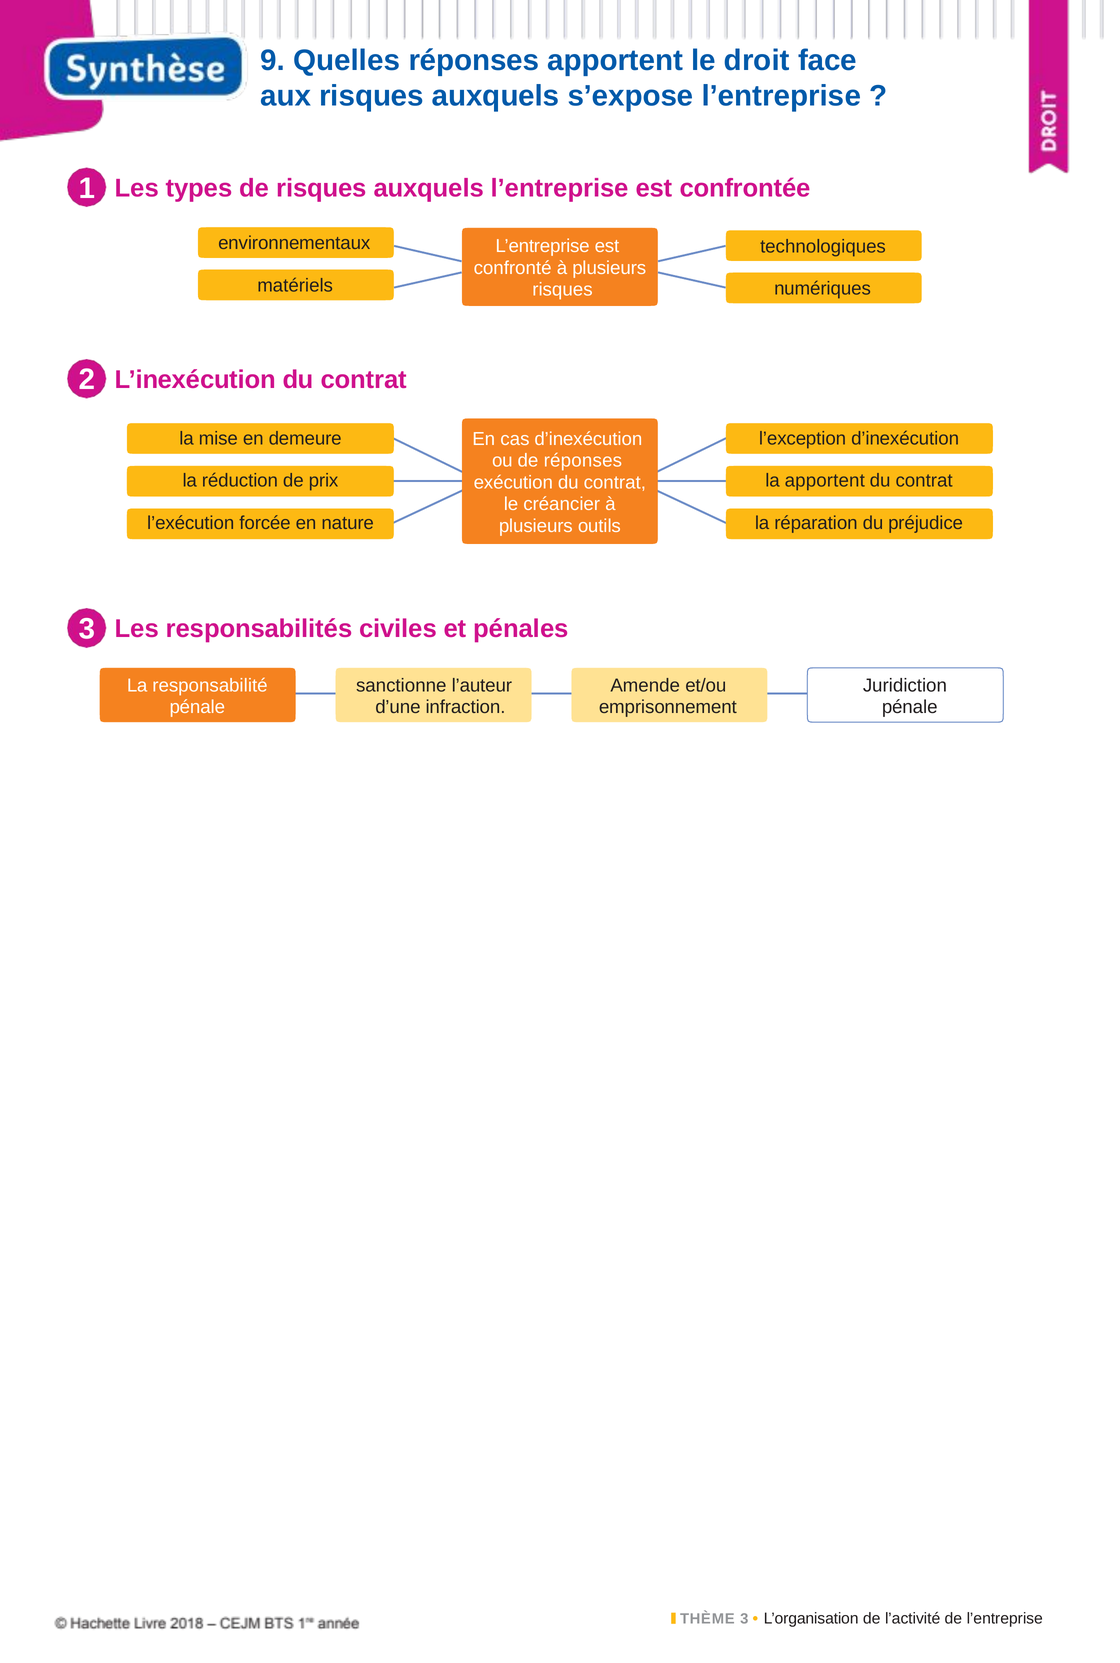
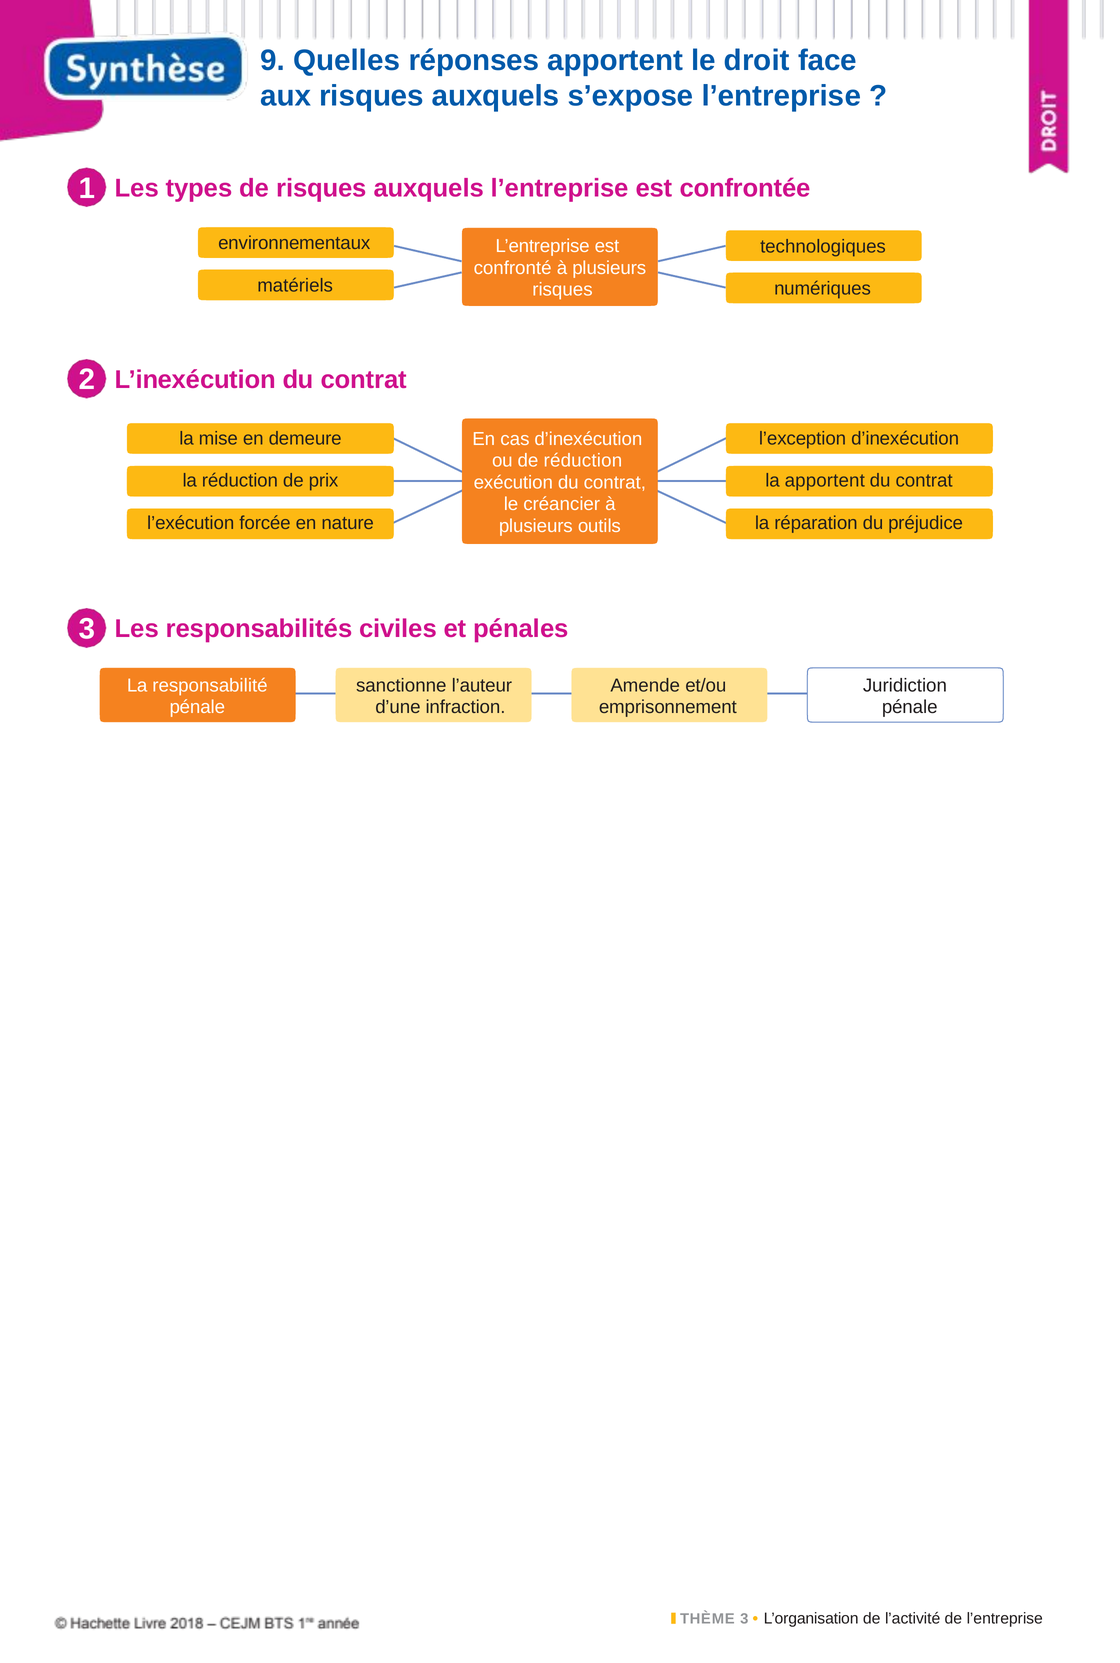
de réponses: réponses -> réduction
